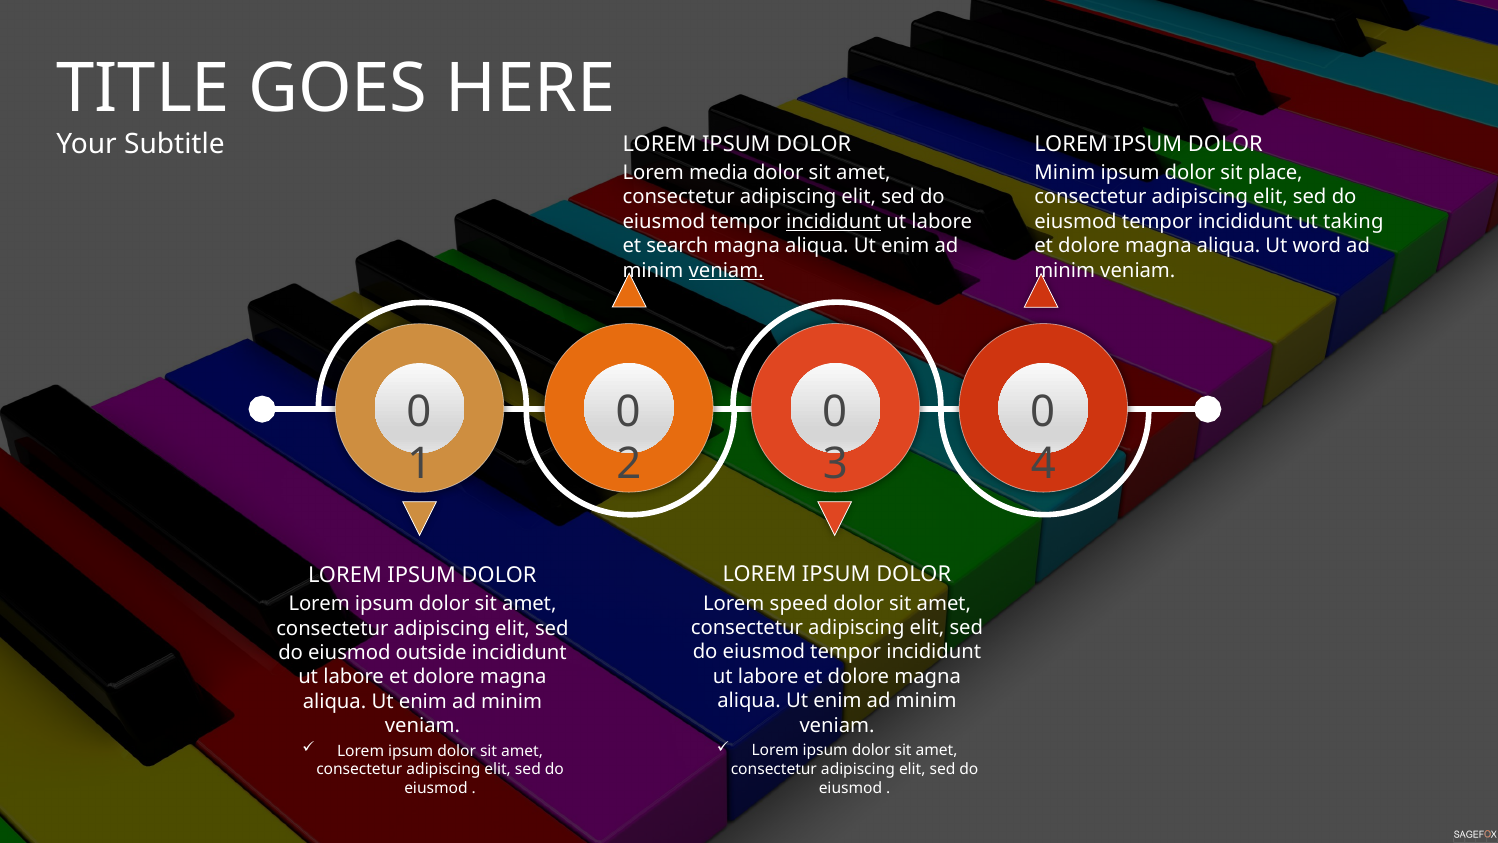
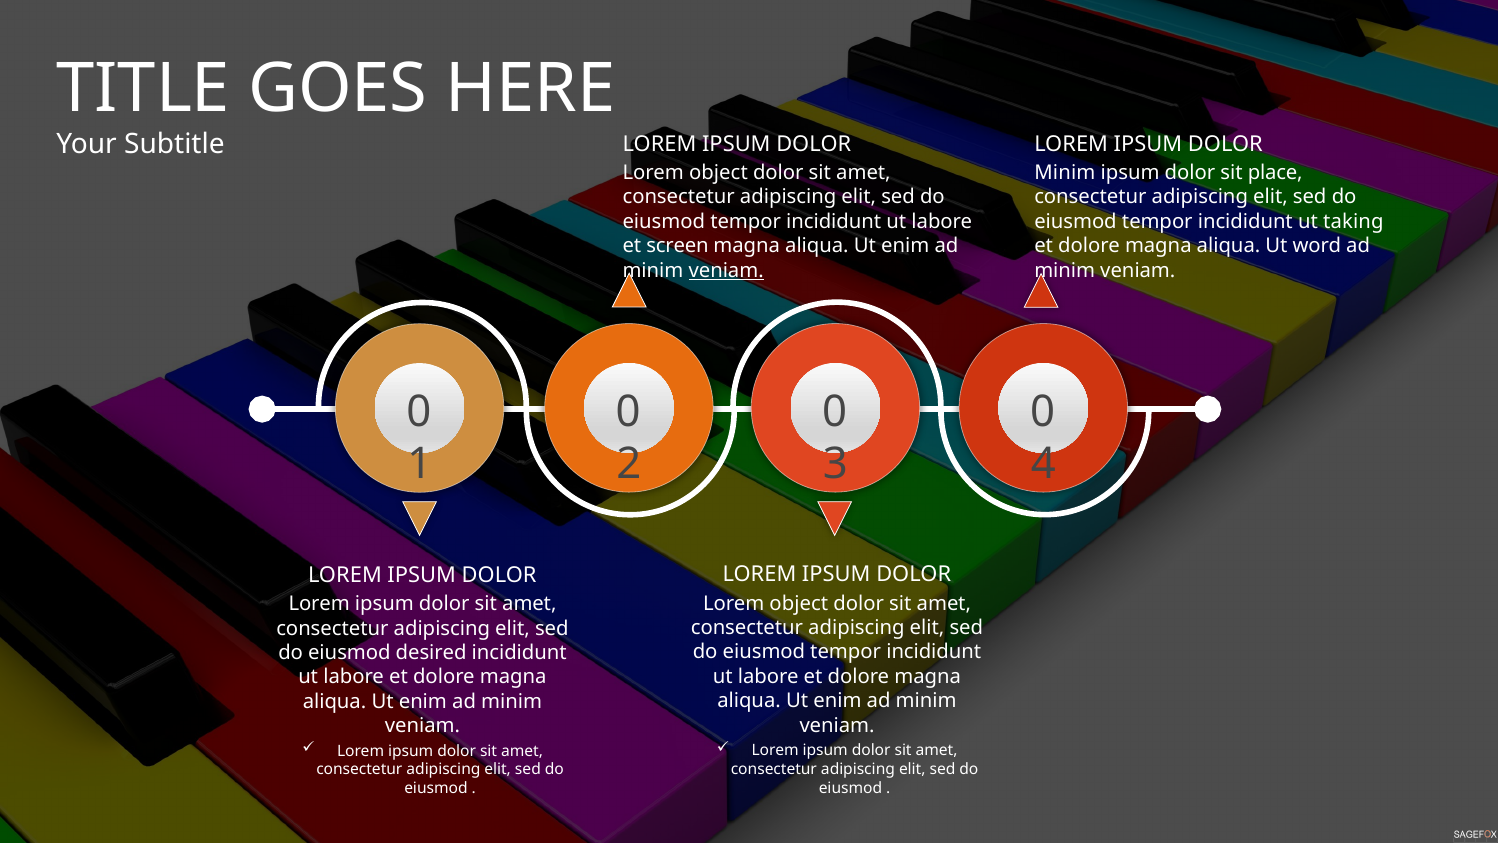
media at (719, 173): media -> object
incididunt at (834, 222) underline: present -> none
search: search -> screen
speed at (799, 603): speed -> object
outside: outside -> desired
